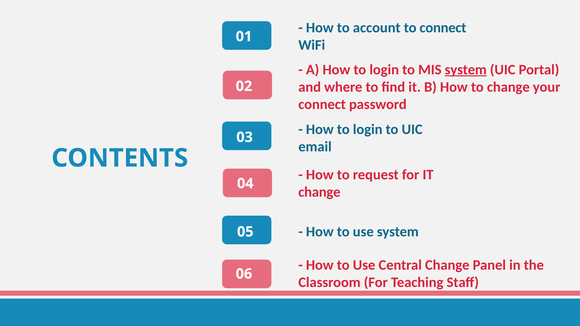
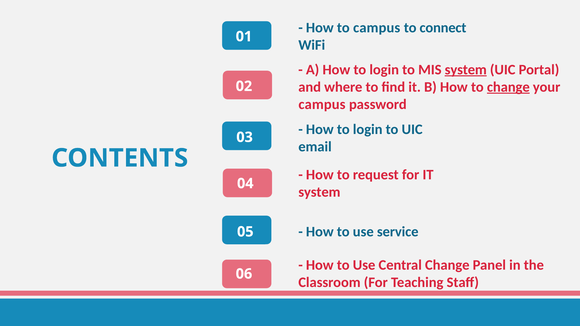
to account: account -> campus
change at (508, 87) underline: none -> present
connect at (322, 104): connect -> campus
change at (319, 192): change -> system
use system: system -> service
